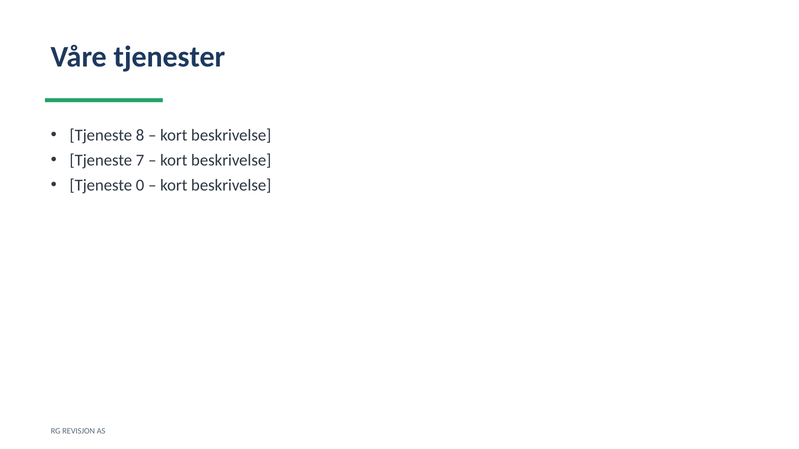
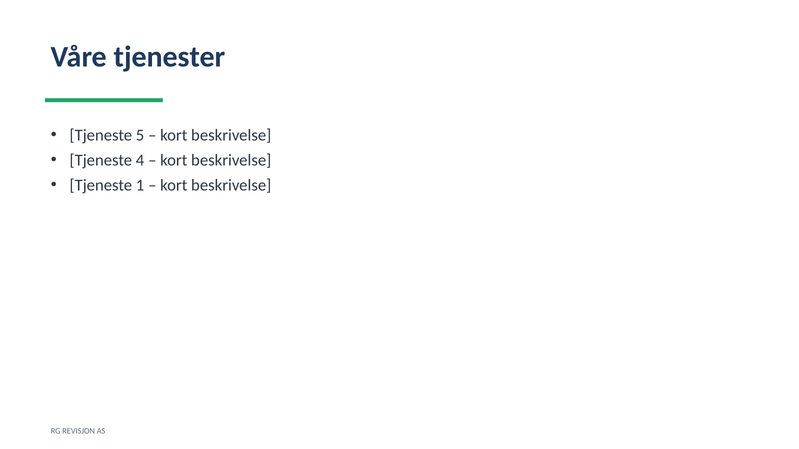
8: 8 -> 5
7: 7 -> 4
0: 0 -> 1
